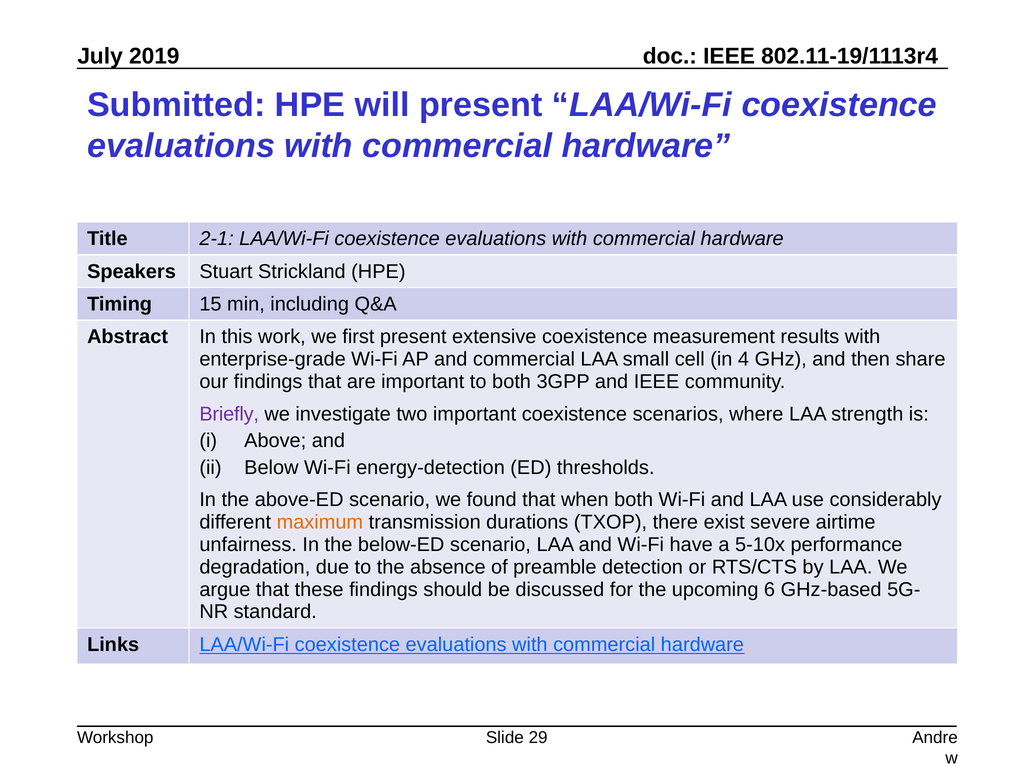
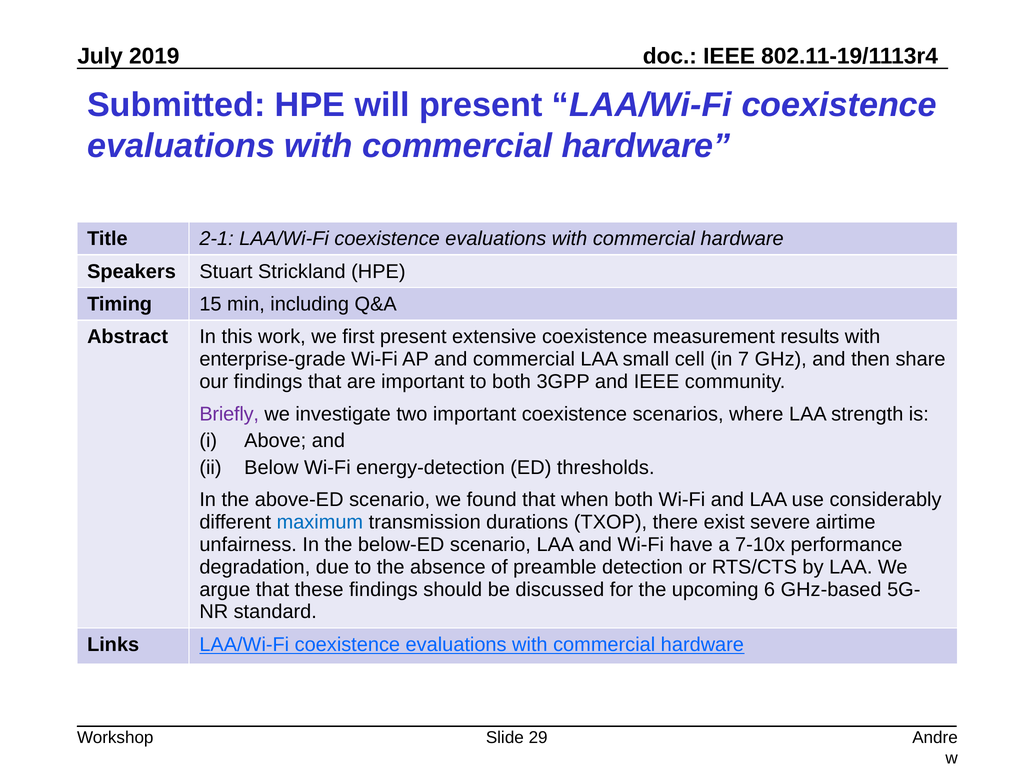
4: 4 -> 7
maximum colour: orange -> blue
5-10x: 5-10x -> 7-10x
